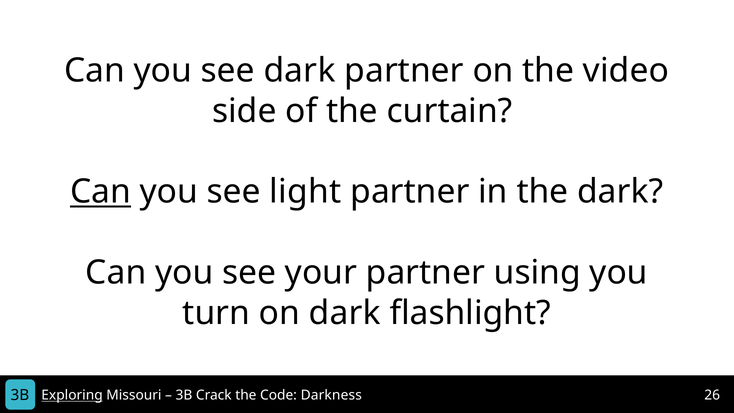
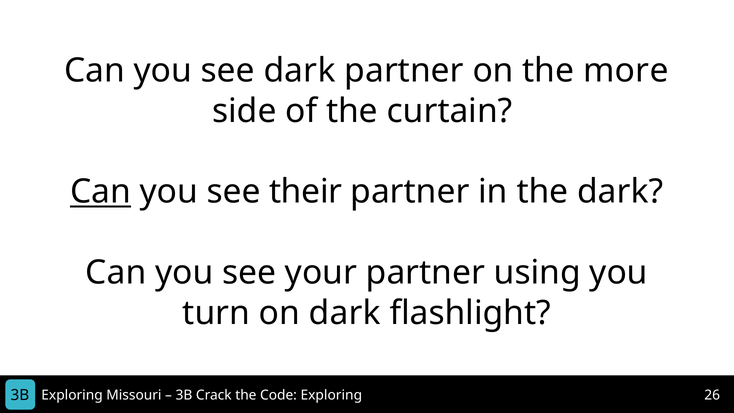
video: video -> more
light: light -> their
Exploring at (72, 395) underline: present -> none
Code Darkness: Darkness -> Exploring
